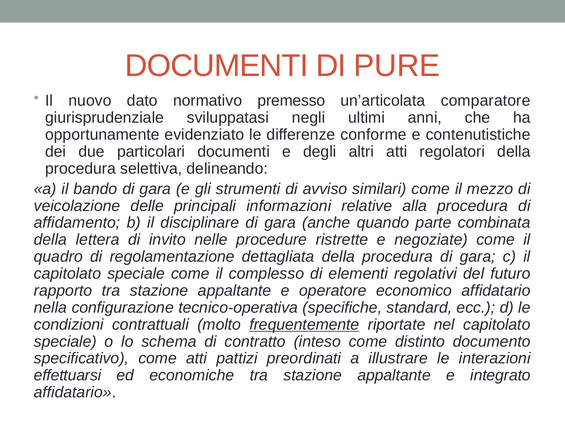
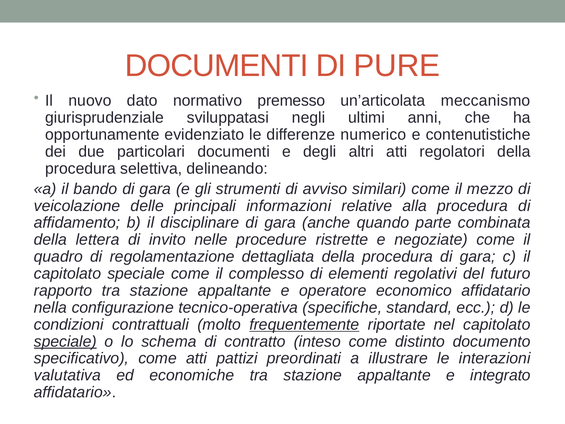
comparatore: comparatore -> meccanismo
conforme: conforme -> numerico
speciale at (65, 341) underline: none -> present
effettuarsi: effettuarsi -> valutativa
